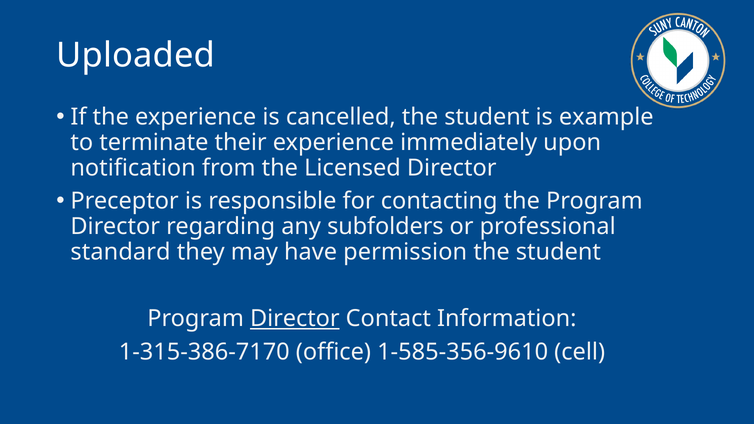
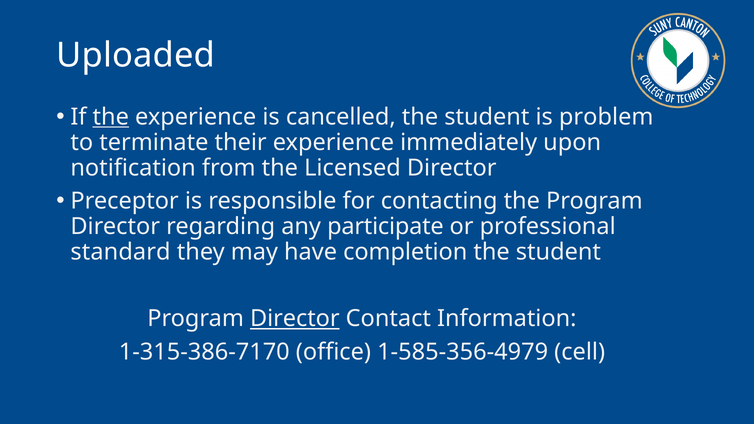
the at (111, 117) underline: none -> present
example: example -> problem
subfolders: subfolders -> participate
permission: permission -> completion
1-585-356-9610: 1-585-356-9610 -> 1-585-356-4979
